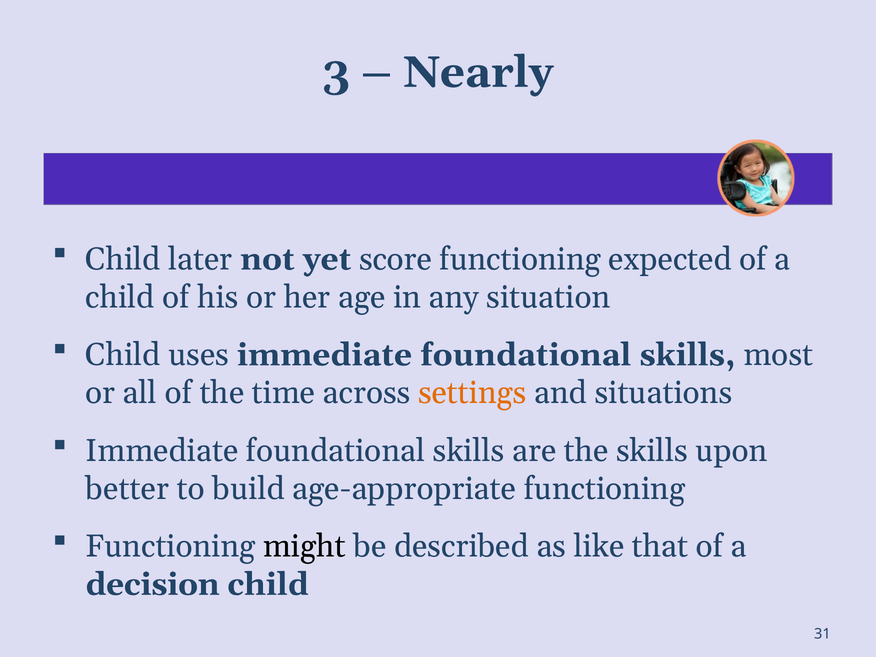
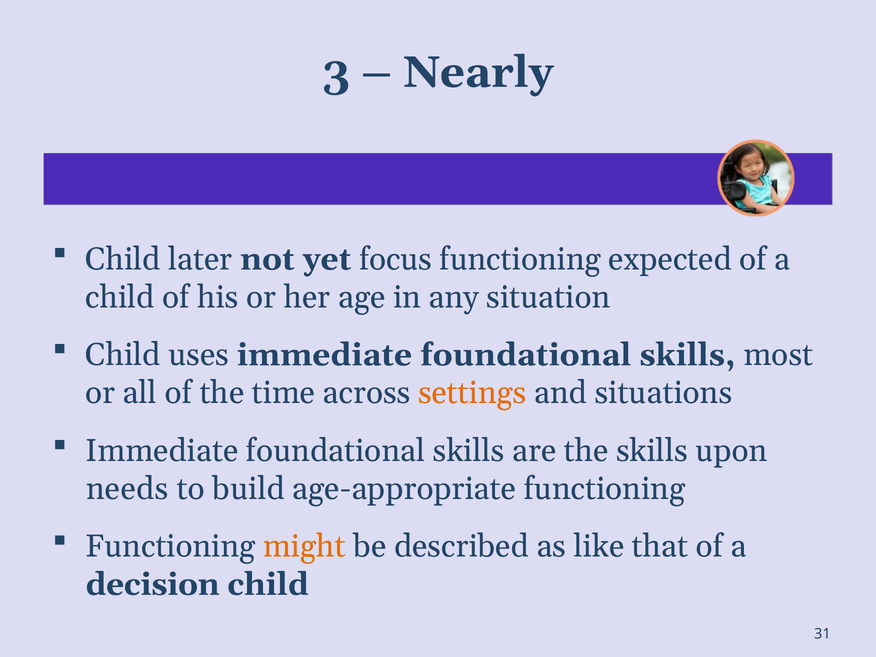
score: score -> focus
better: better -> needs
might colour: black -> orange
